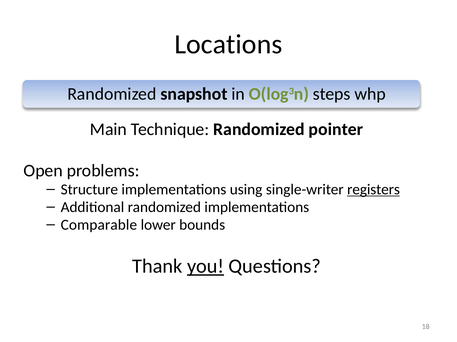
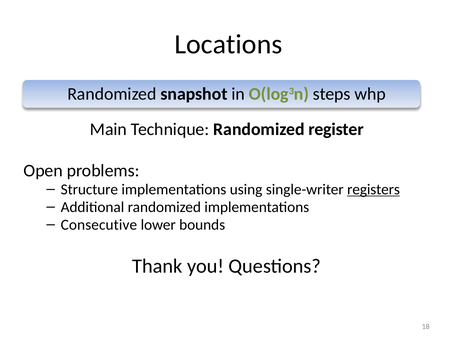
pointer: pointer -> register
Comparable: Comparable -> Consecutive
you underline: present -> none
